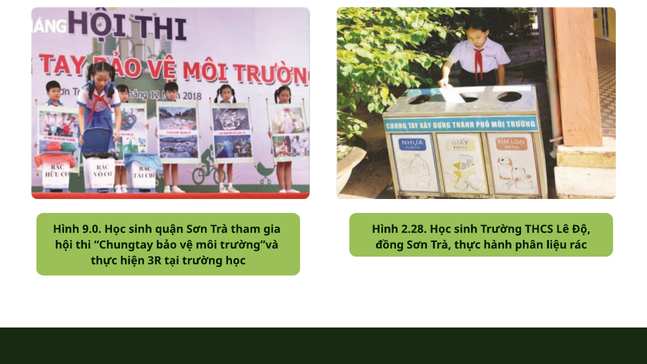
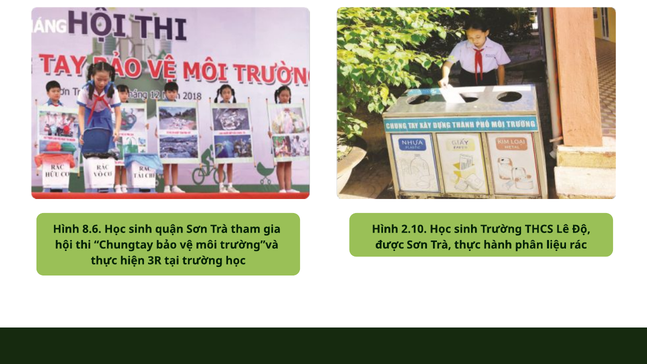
9.0: 9.0 -> 8.6
2.28: 2.28 -> 2.10
đồng: đồng -> được
